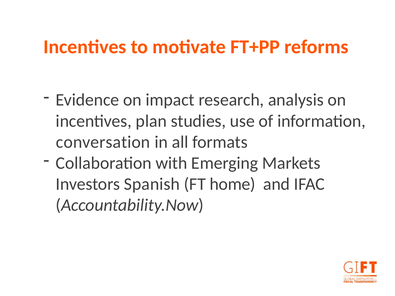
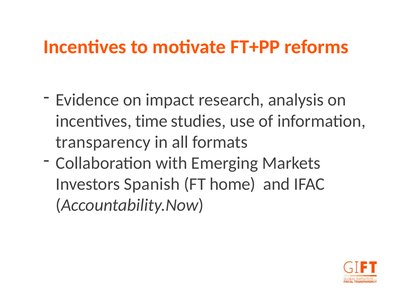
plan: plan -> time
conversation: conversation -> transparency
